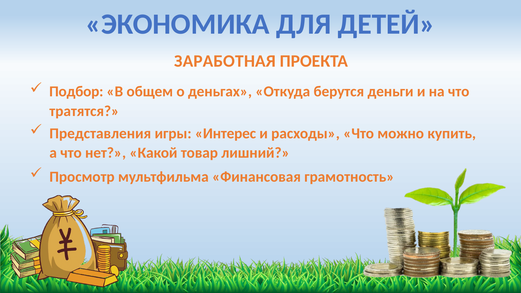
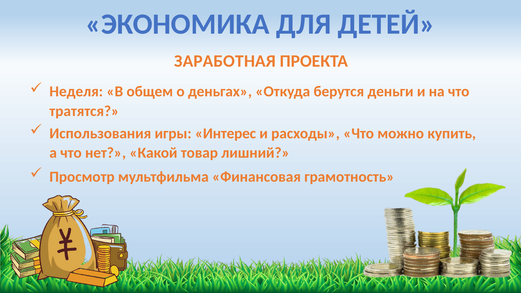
Подбор: Подбор -> Неделя
Представления: Представления -> Использования
